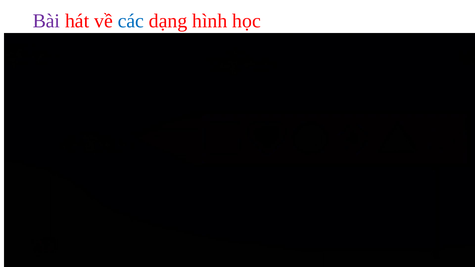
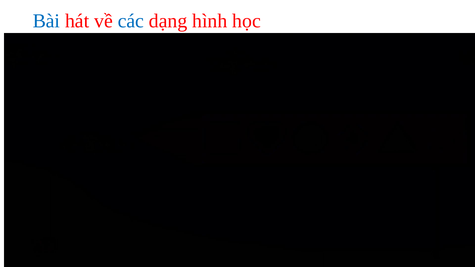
Bài colour: purple -> blue
